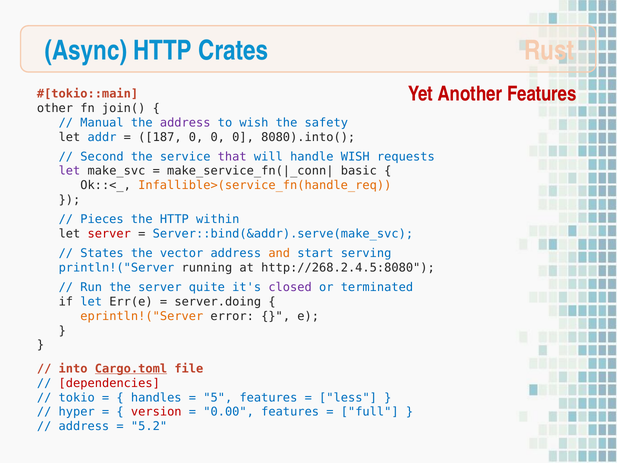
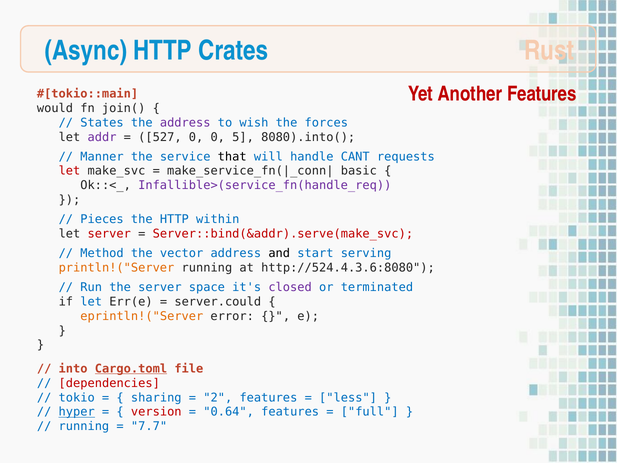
other: other -> would
Manual: Manual -> States
safety: safety -> forces
addr colour: blue -> purple
187: 187 -> 527
0 0 0: 0 -> 5
Second: Second -> Manner
that colour: purple -> black
handle WISH: WISH -> CANT
let at (69, 171) colour: purple -> red
Infallible>(service_fn(handle_req colour: orange -> purple
Server::bind(&addr).serve(make_svc colour: blue -> red
States: States -> Method
and colour: orange -> black
println!("Server colour: blue -> orange
http://268.2.4.5:8080: http://268.2.4.5:8080 -> http://524.4.3.6:8080
quite: quite -> space
server.doing: server.doing -> server.could
handles: handles -> sharing
5: 5 -> 2
hyper underline: none -> present
0.00: 0.00 -> 0.64
address at (84, 426): address -> running
5.2: 5.2 -> 7.7
